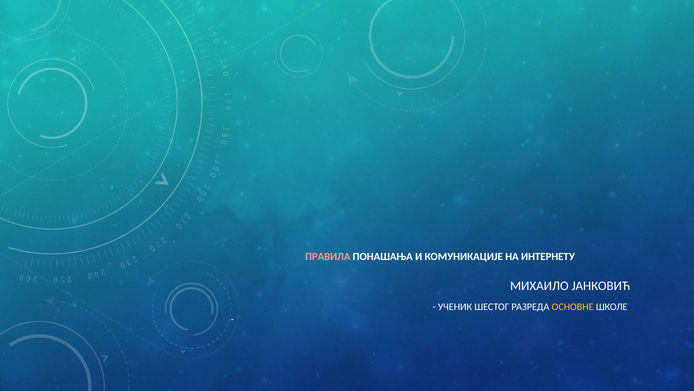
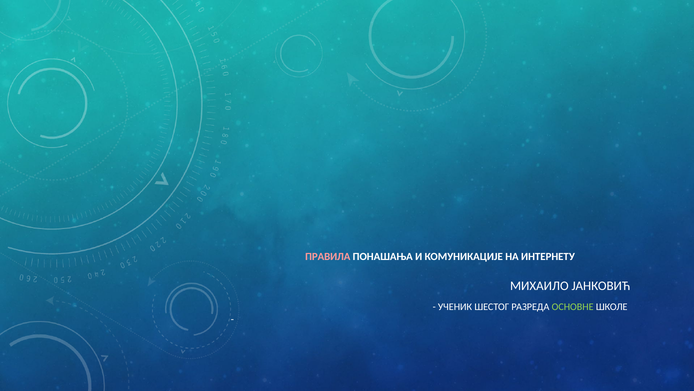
ОСНОВНЕ colour: yellow -> light green
